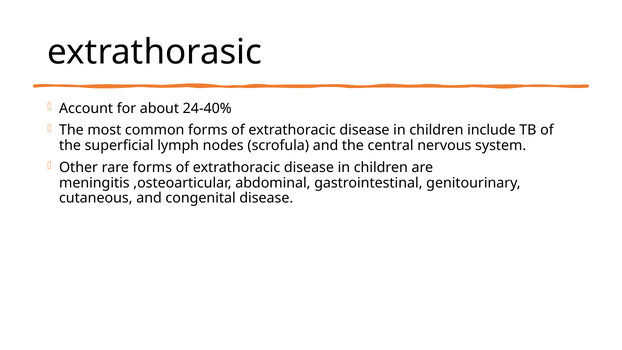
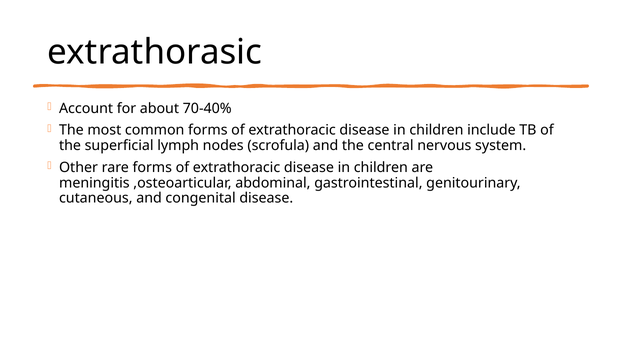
24-40%: 24-40% -> 70-40%
